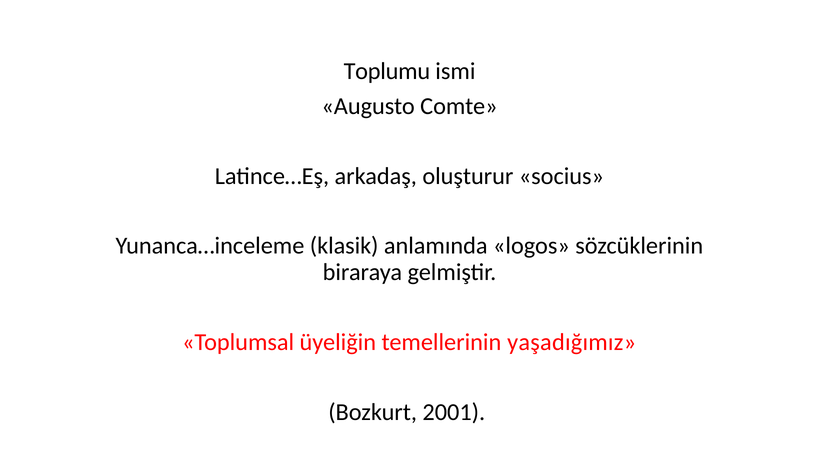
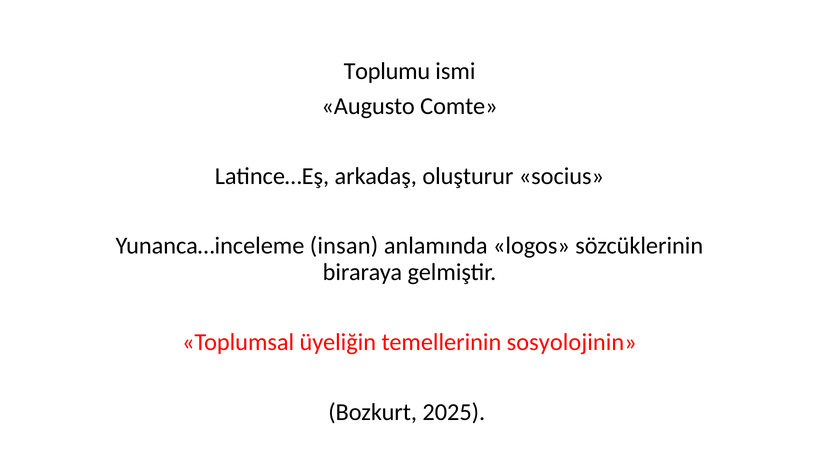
klasik: klasik -> insan
yaşadığımız: yaşadığımız -> sosyolojinin
2001: 2001 -> 2025
